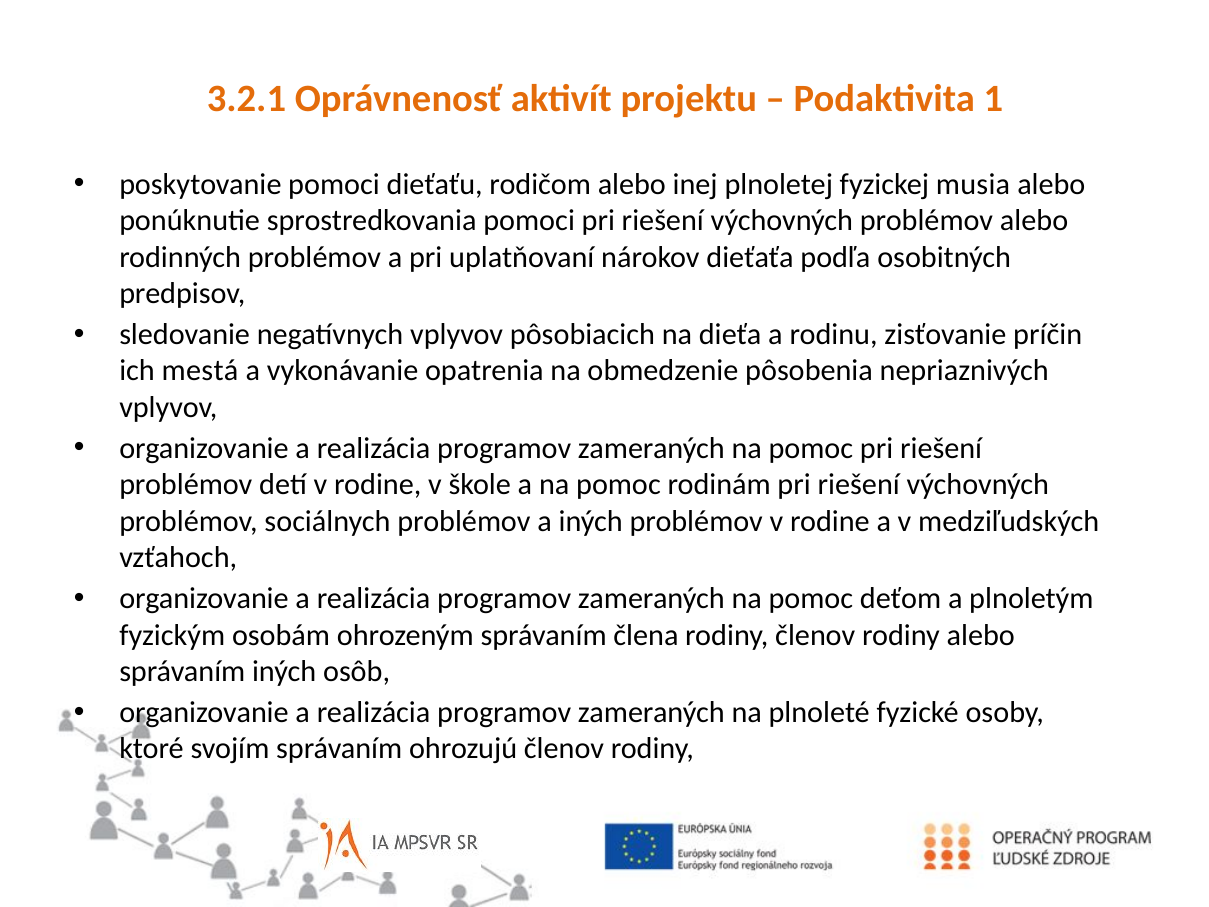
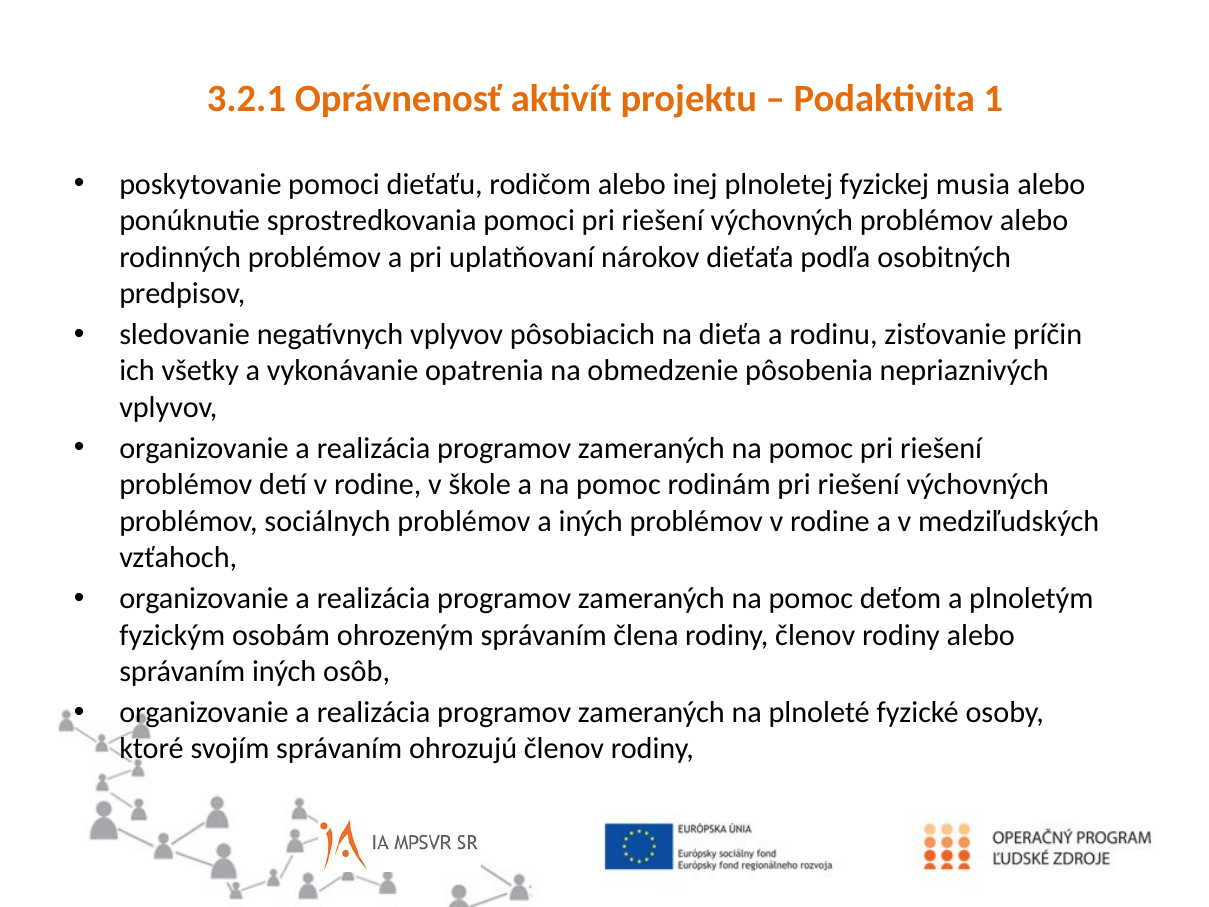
mestá: mestá -> všetky
